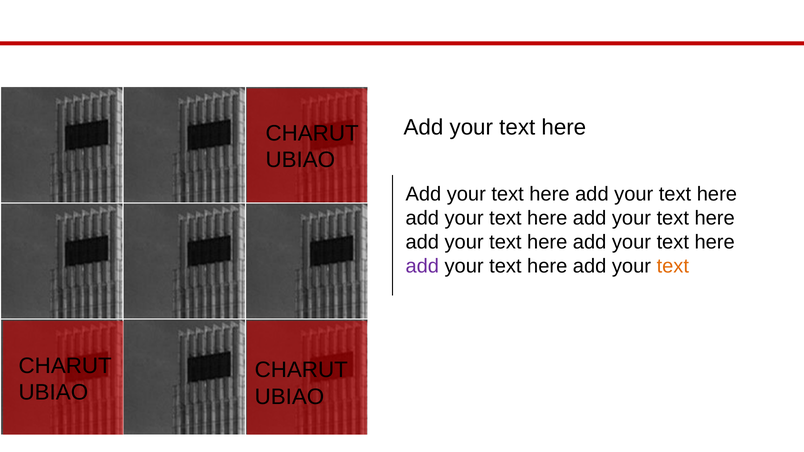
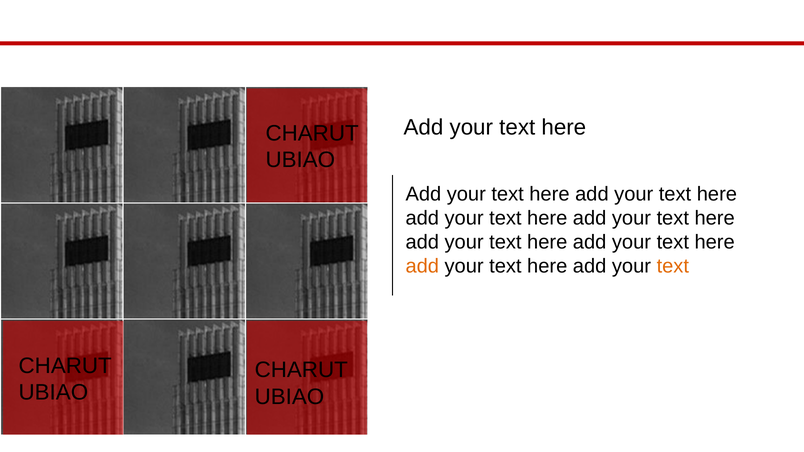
add at (422, 266) colour: purple -> orange
